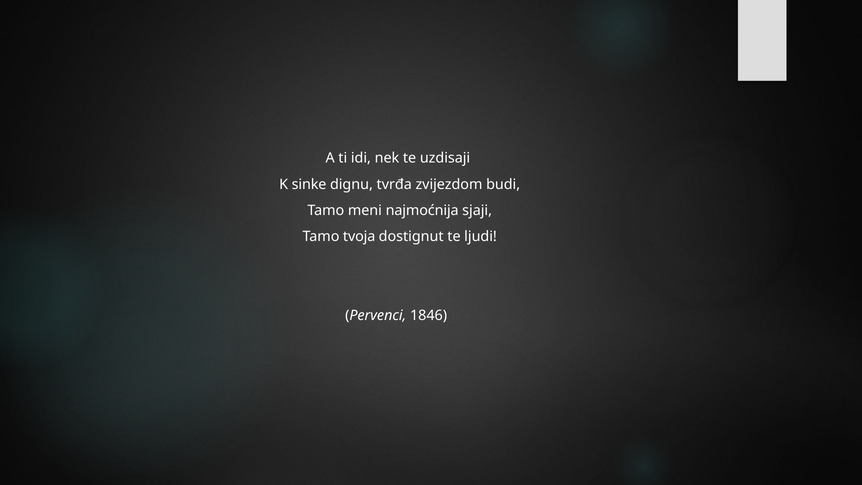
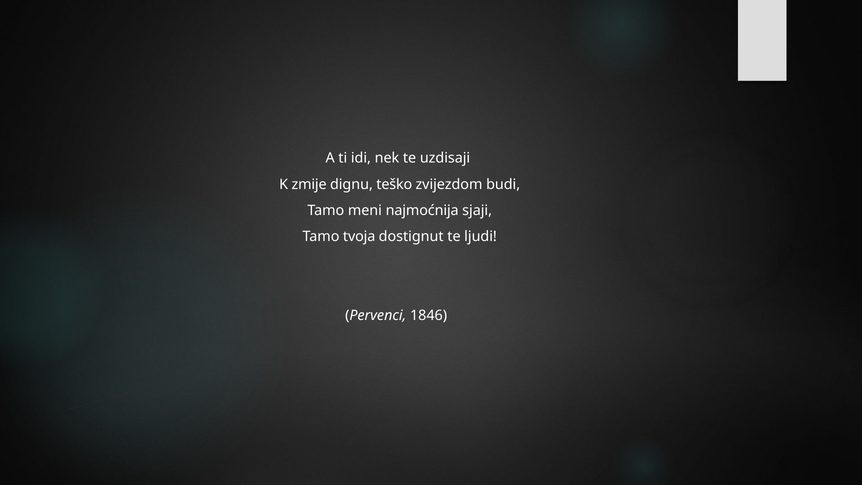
sinke: sinke -> zmije
tvrđa: tvrđa -> teško
